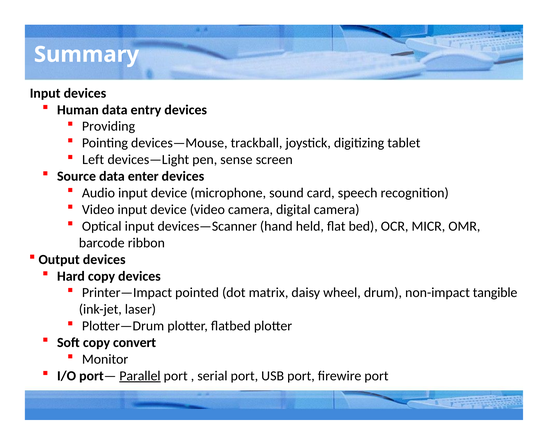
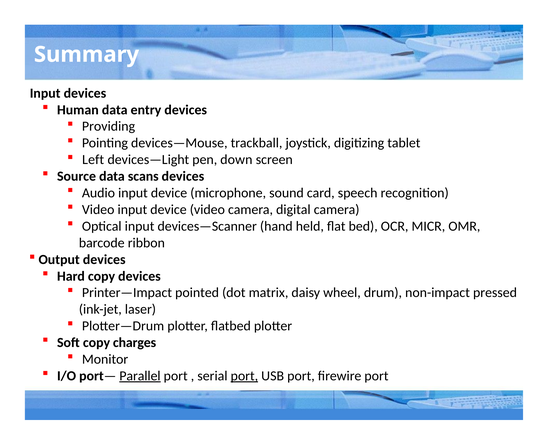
sense: sense -> down
enter: enter -> scans
tangible: tangible -> pressed
convert: convert -> charges
port at (244, 375) underline: none -> present
